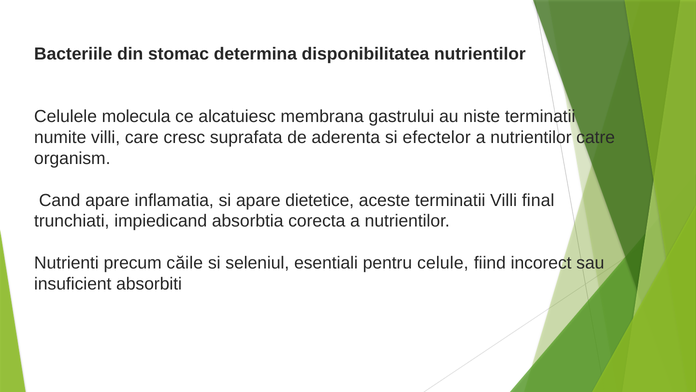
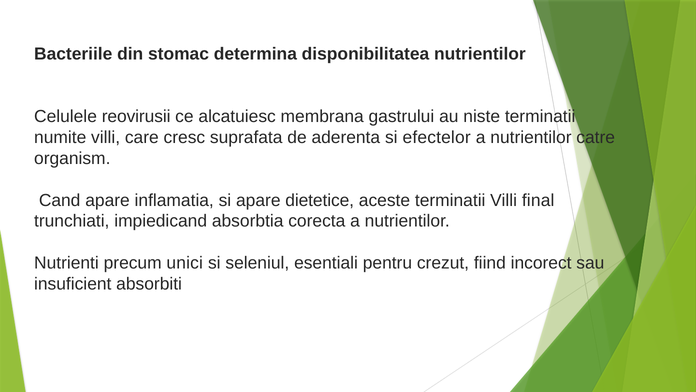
molecula: molecula -> reovirusii
căile: căile -> unici
celule: celule -> crezut
